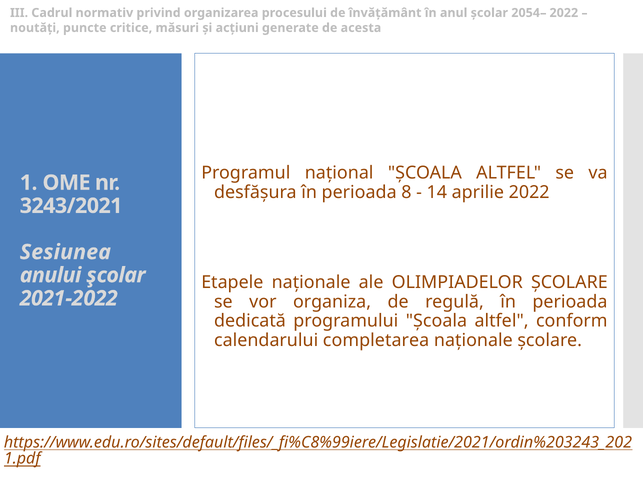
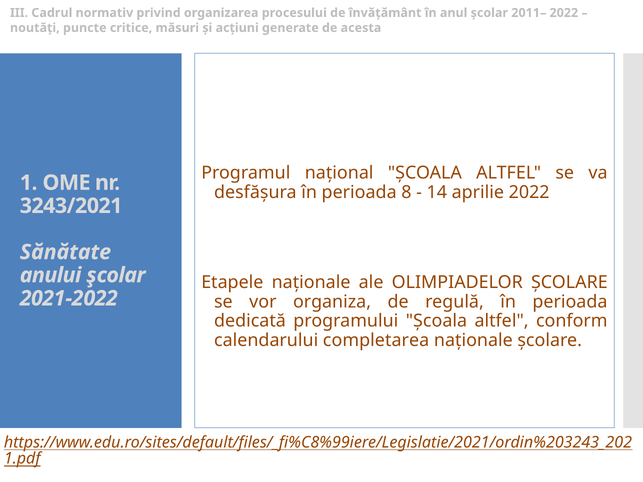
2054–: 2054– -> 2011–
Sesiunea: Sesiunea -> Sănătate
